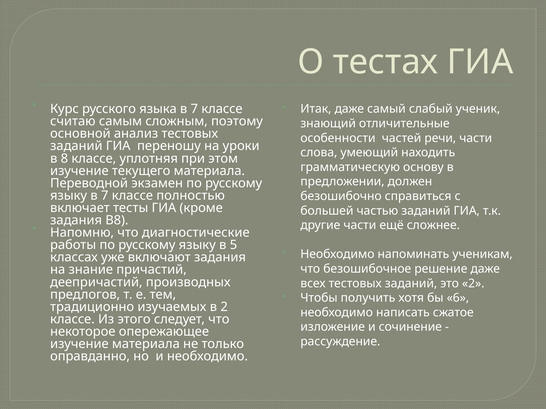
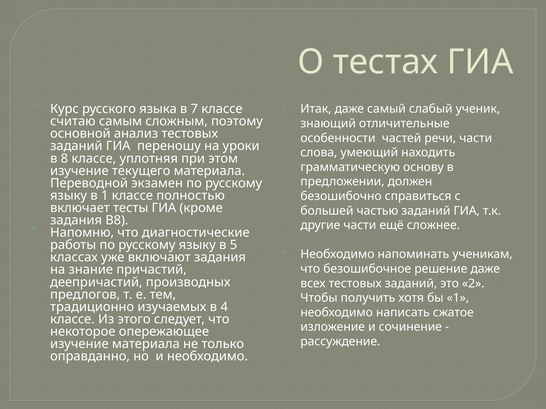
языку в 7: 7 -> 1
бы 6: 6 -> 1
в 2: 2 -> 4
